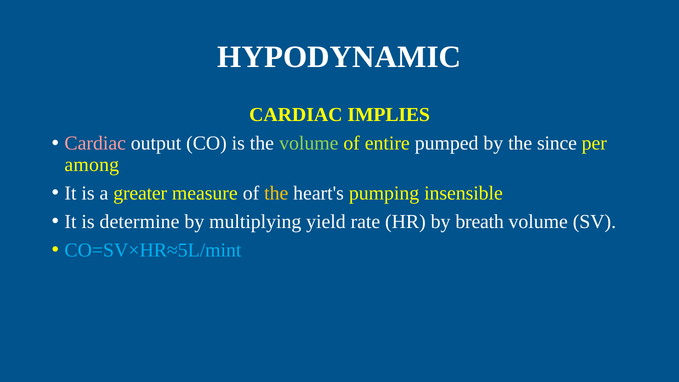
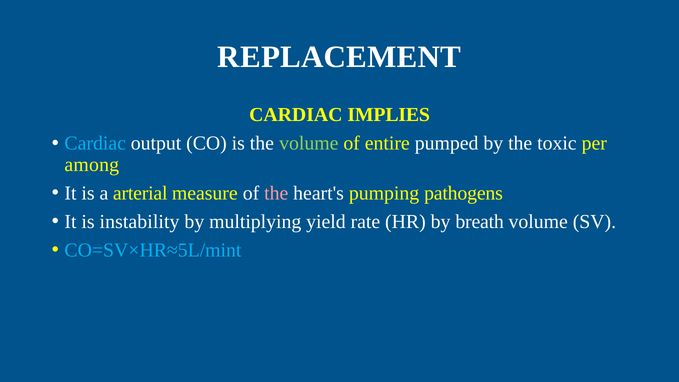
HYPODYNAMIC: HYPODYNAMIC -> REPLACEMENT
Cardiac at (95, 143) colour: pink -> light blue
since: since -> toxic
greater: greater -> arterial
the at (276, 193) colour: yellow -> pink
insensible: insensible -> pathogens
determine: determine -> instability
